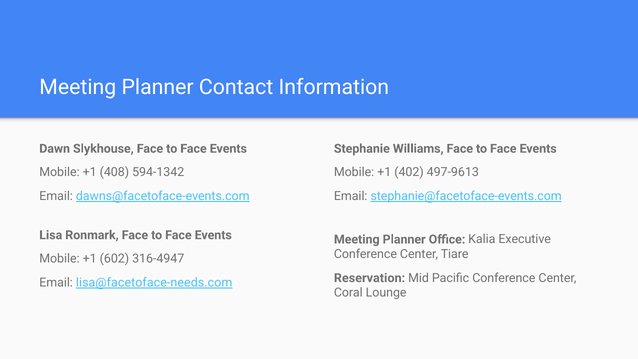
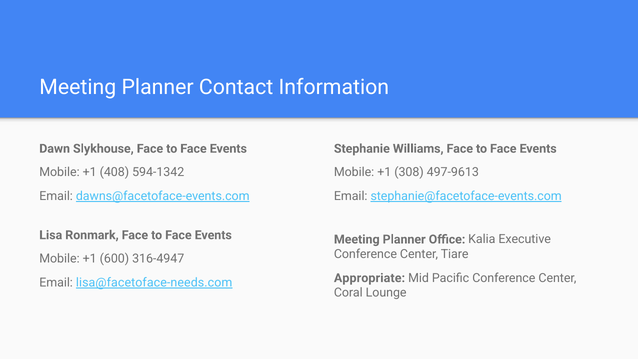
402: 402 -> 308
602: 602 -> 600
Reservation: Reservation -> Appropriate
